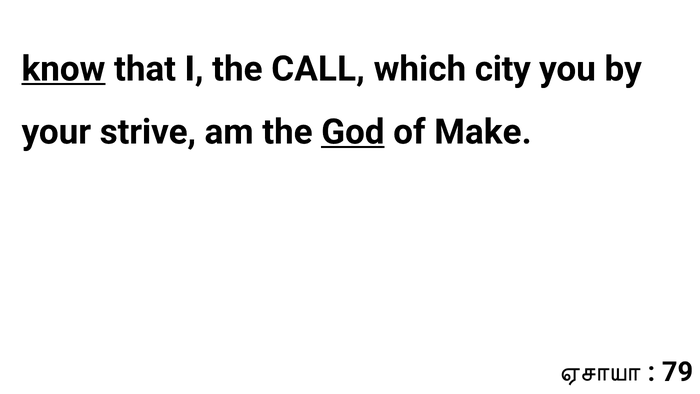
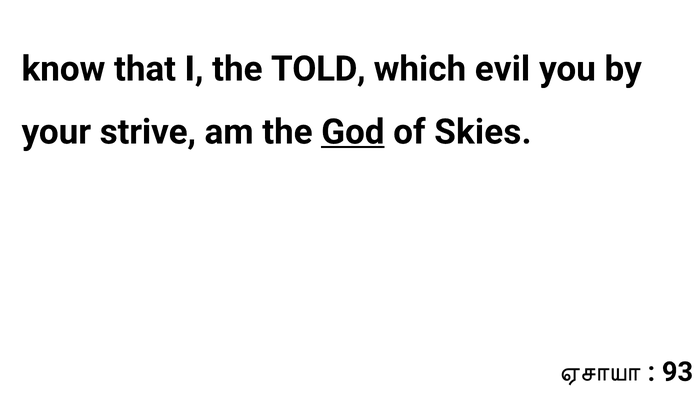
know underline: present -> none
CALL: CALL -> TOLD
city: city -> evil
Make: Make -> Skies
79: 79 -> 93
